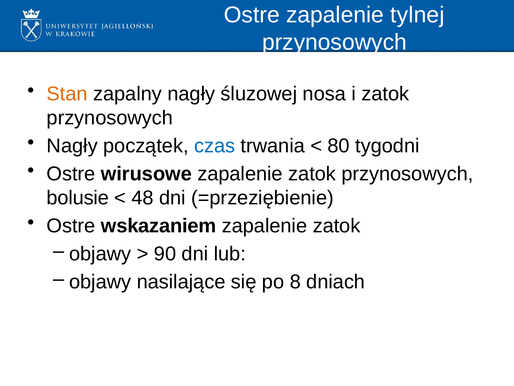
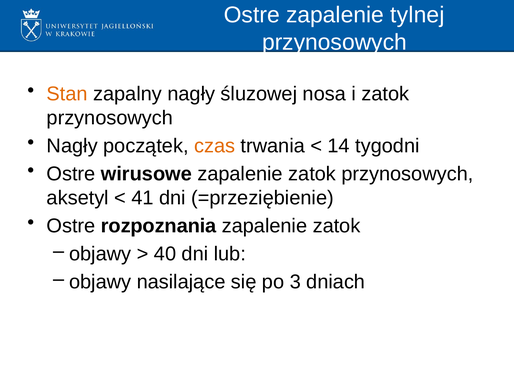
czas colour: blue -> orange
80: 80 -> 14
bolusie: bolusie -> aksetyl
48: 48 -> 41
wskazaniem: wskazaniem -> rozpoznania
90: 90 -> 40
8: 8 -> 3
